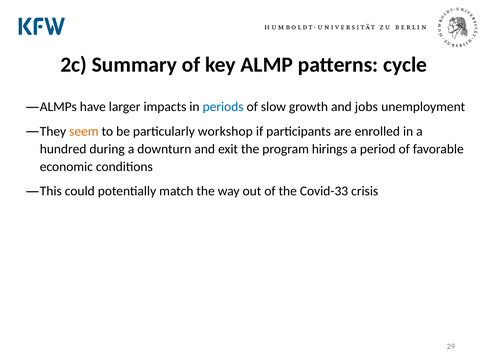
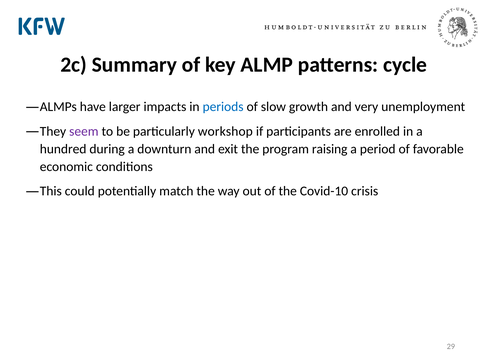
jobs: jobs -> very
seem colour: orange -> purple
hirings: hirings -> raising
Covid-33: Covid-33 -> Covid-10
